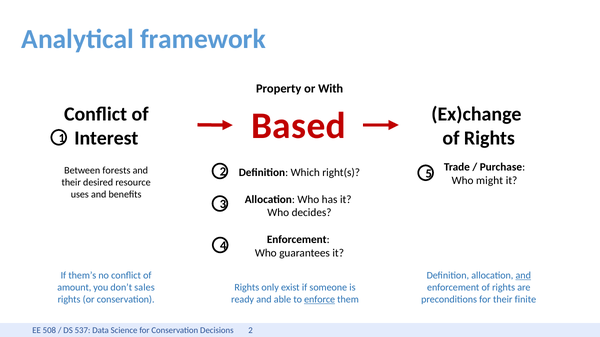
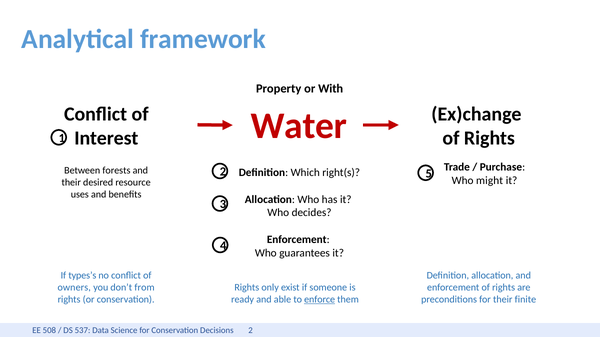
Based: Based -> Water
them’s: them’s -> types’s
and at (523, 276) underline: present -> none
amount: amount -> owners
sales: sales -> from
